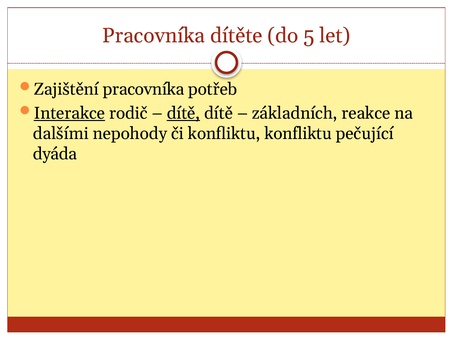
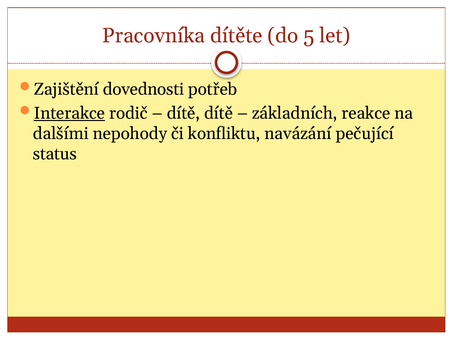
Zajištění pracovníka: pracovníka -> dovednosti
dítě at (183, 113) underline: present -> none
konfliktu konfliktu: konfliktu -> navázání
dyáda: dyáda -> status
